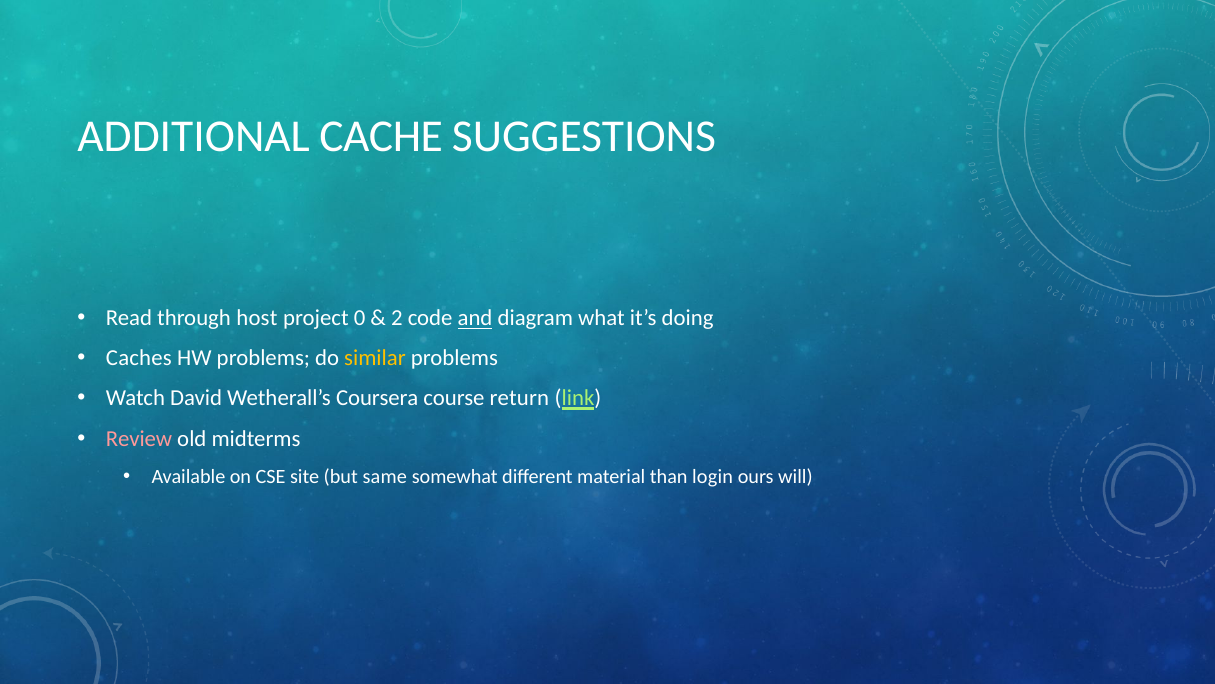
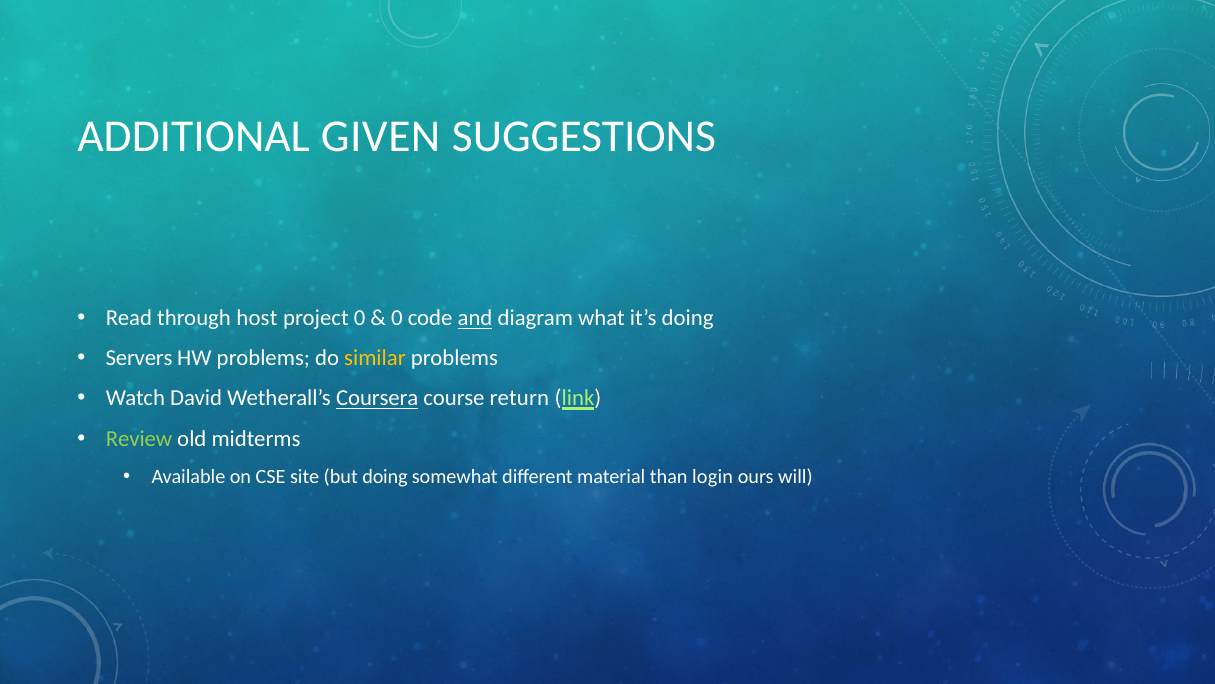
CACHE: CACHE -> GIVEN
2 at (397, 318): 2 -> 0
Caches: Caches -> Servers
Coursera underline: none -> present
Review colour: pink -> light green
but same: same -> doing
